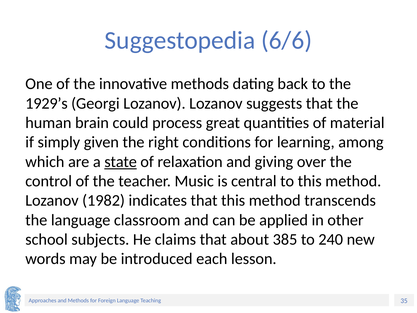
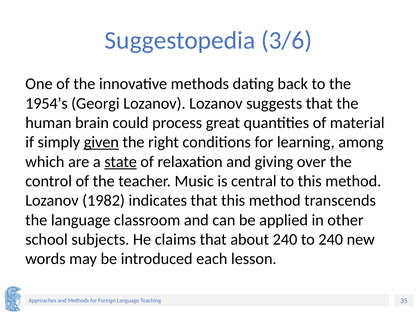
6/6: 6/6 -> 3/6
1929’s: 1929’s -> 1954’s
given underline: none -> present
about 385: 385 -> 240
